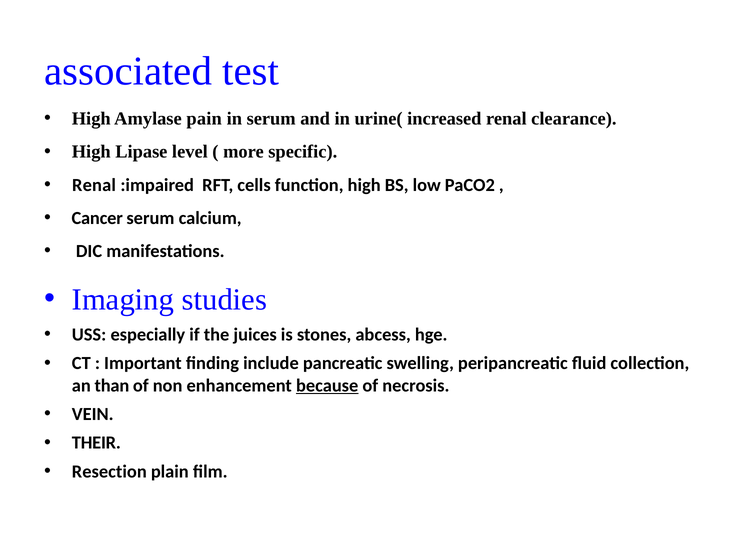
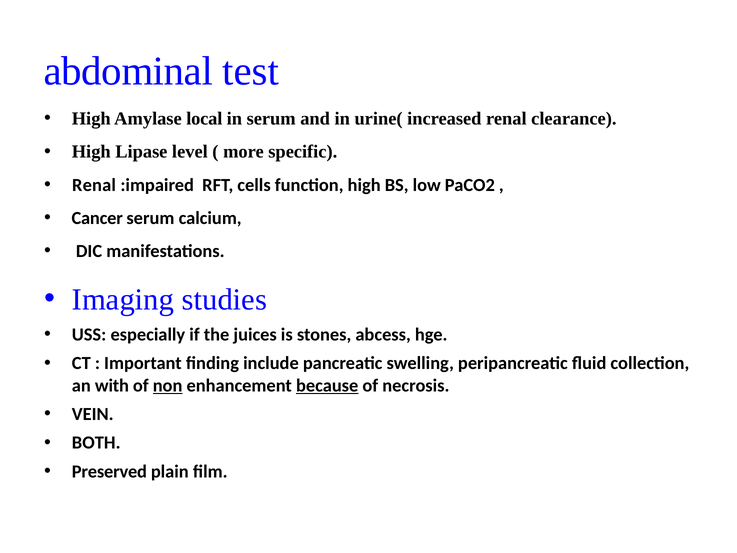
associated: associated -> abdominal
pain: pain -> local
than: than -> with
non underline: none -> present
THEIR: THEIR -> BOTH
Resection: Resection -> Preserved
